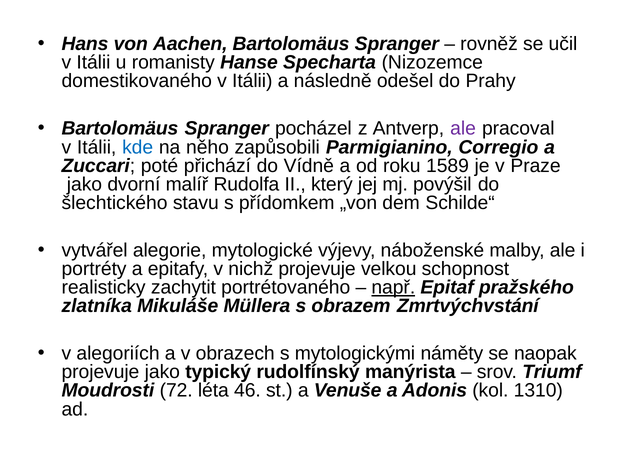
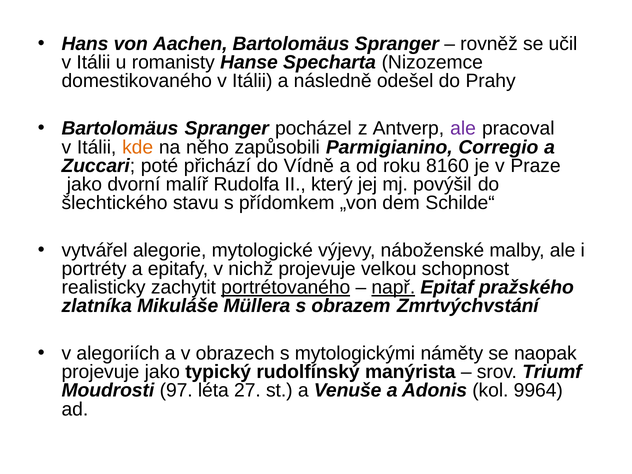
kde colour: blue -> orange
1589: 1589 -> 8160
portrétovaného underline: none -> present
72: 72 -> 97
46: 46 -> 27
1310: 1310 -> 9964
